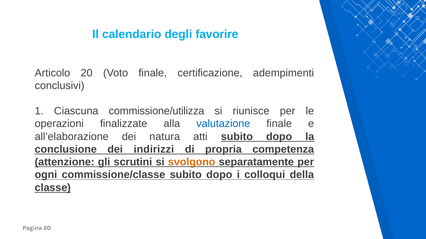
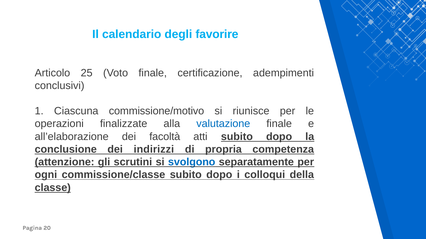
Articolo 20: 20 -> 25
commissione/utilizza: commissione/utilizza -> commissione/motivo
natura: natura -> facoltà
svolgono colour: orange -> blue
